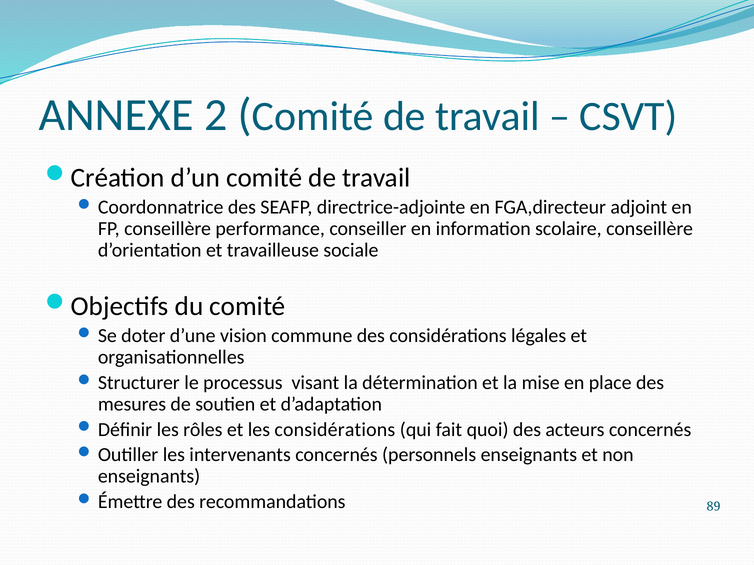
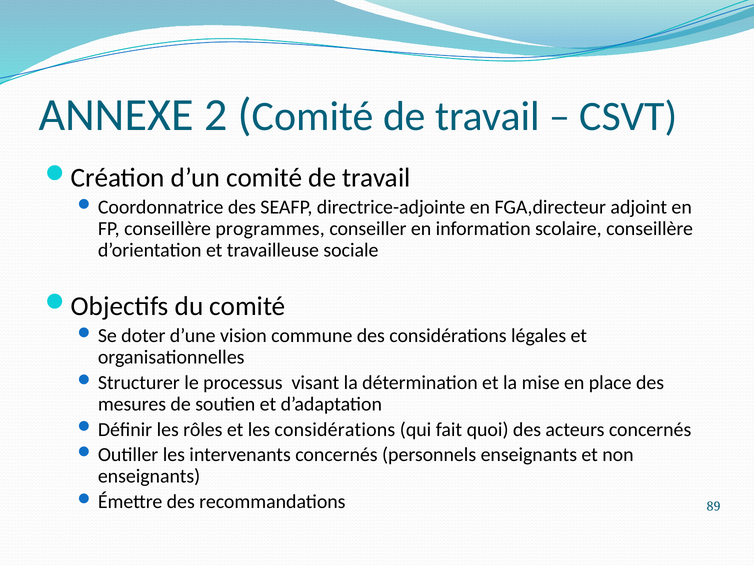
performance: performance -> programmes
